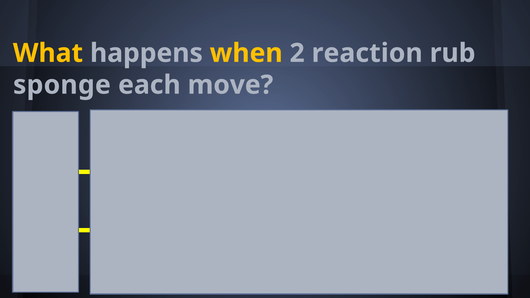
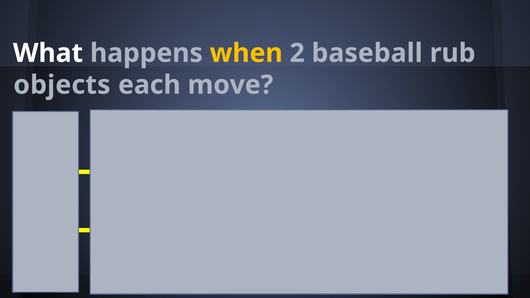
What colour: yellow -> white
reaction: reaction -> baseball
sponge: sponge -> objects
